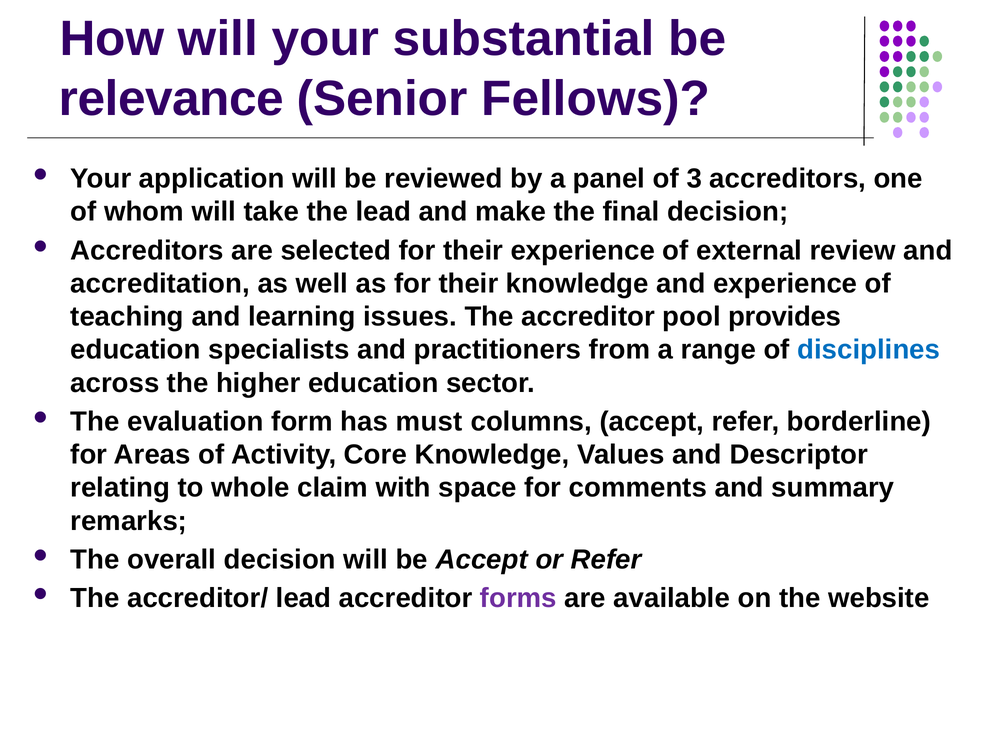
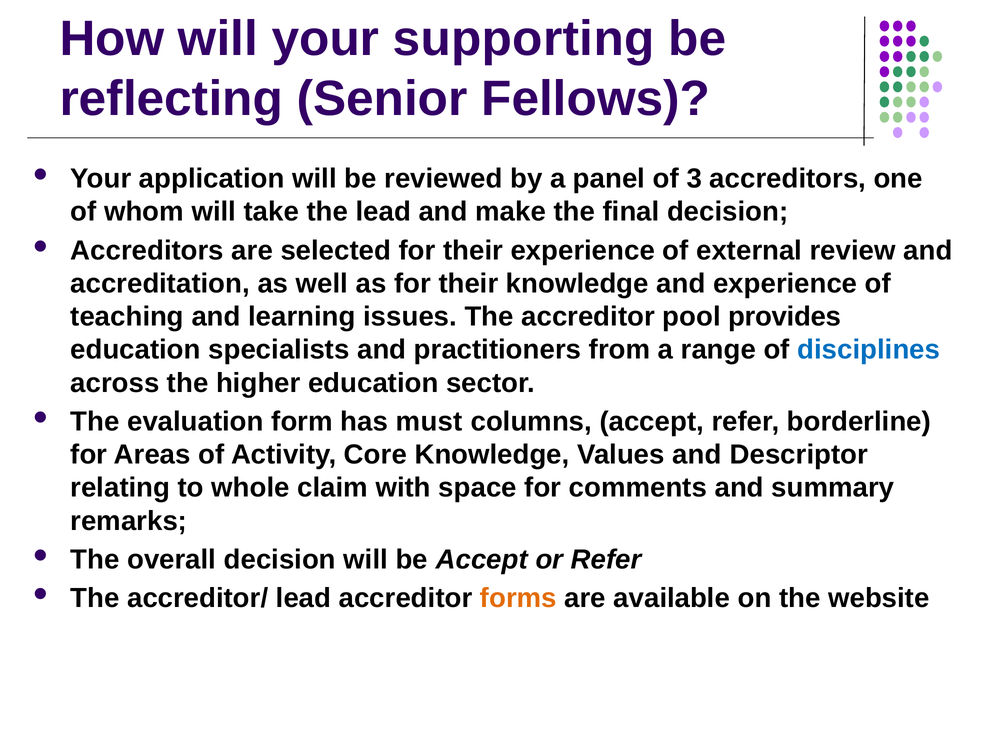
substantial: substantial -> supporting
relevance: relevance -> reflecting
forms colour: purple -> orange
